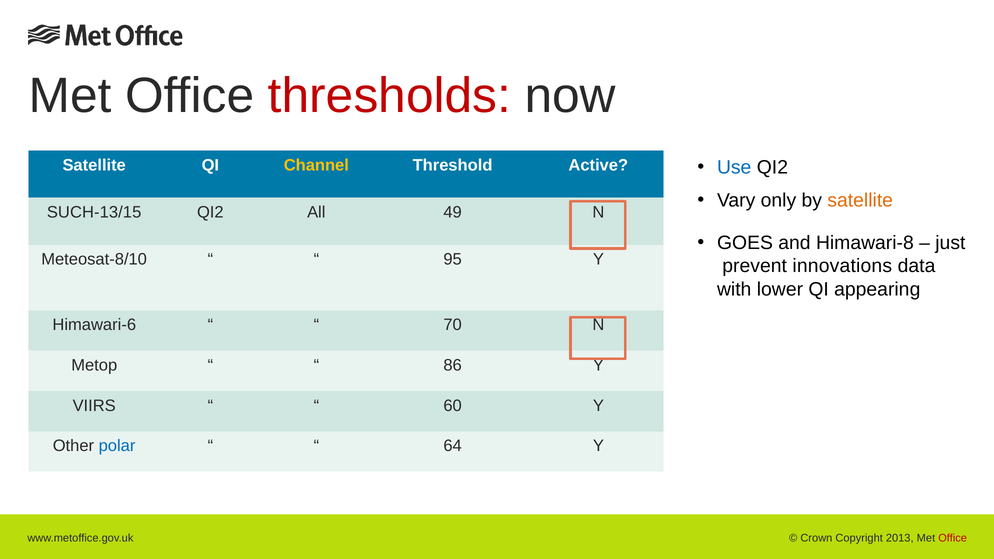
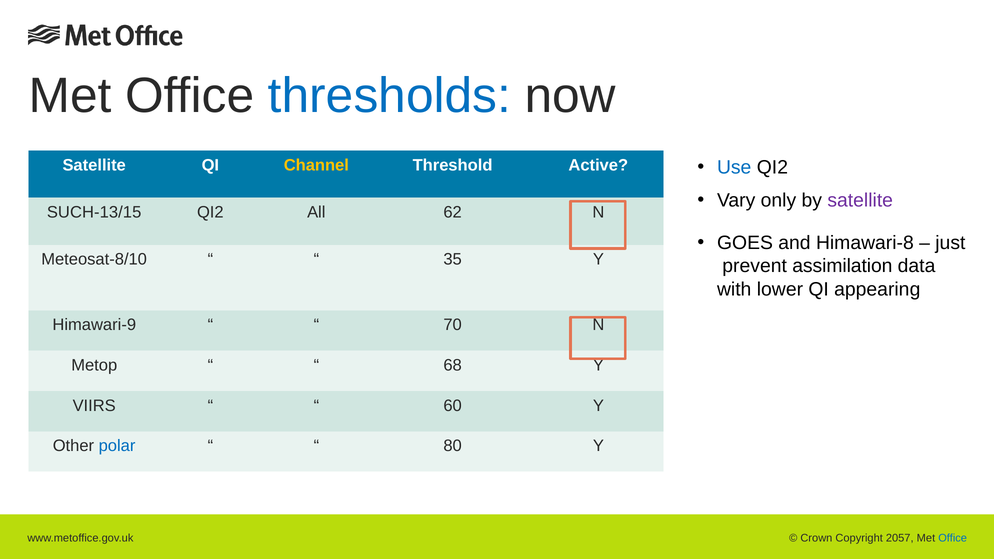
thresholds colour: red -> blue
satellite at (860, 200) colour: orange -> purple
49: 49 -> 62
95: 95 -> 35
innovations: innovations -> assimilation
Himawari-6: Himawari-6 -> Himawari-9
86: 86 -> 68
64: 64 -> 80
2013: 2013 -> 2057
Office at (953, 538) colour: red -> blue
